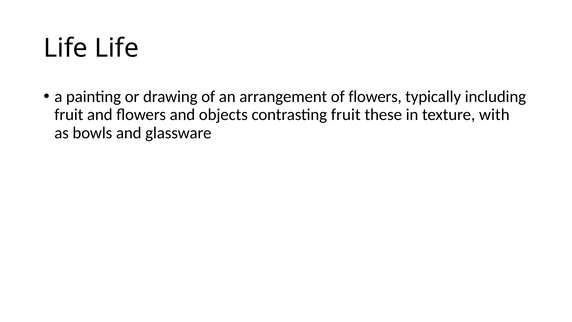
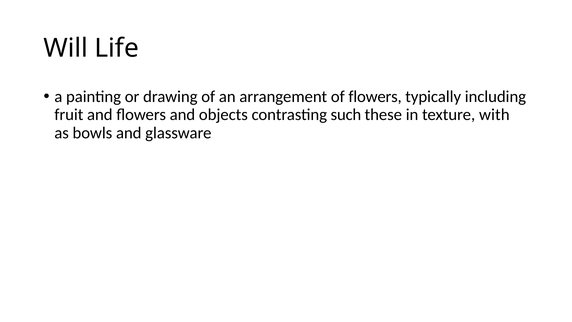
Life at (66, 48): Life -> Will
contrasting fruit: fruit -> such
